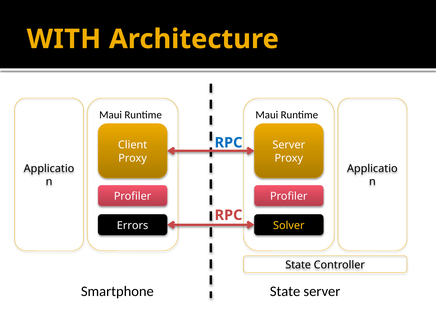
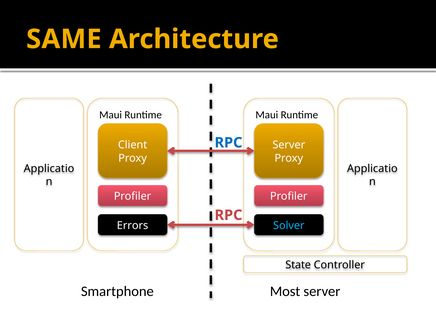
WITH: WITH -> SAME
Solver colour: yellow -> light blue
State at (285, 291): State -> Most
